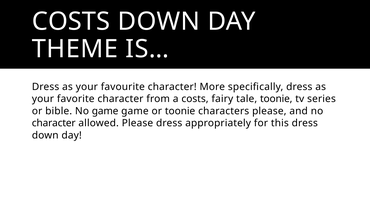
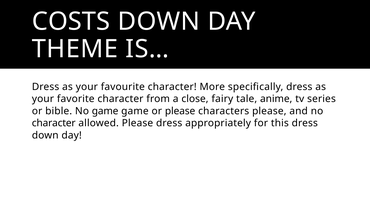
a costs: costs -> close
tale toonie: toonie -> anime
or toonie: toonie -> please
